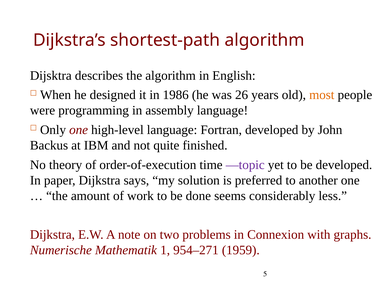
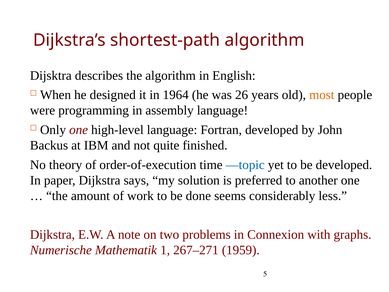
1986: 1986 -> 1964
—topic colour: purple -> blue
954–271: 954–271 -> 267–271
